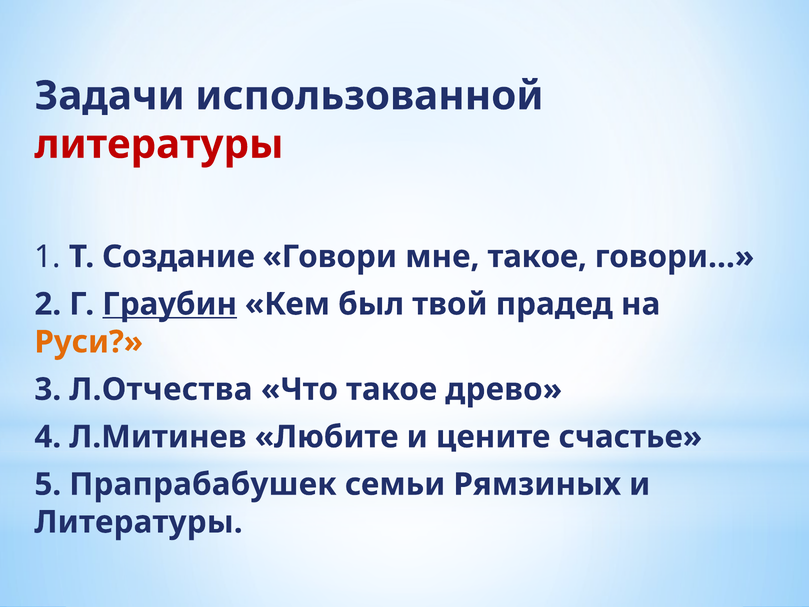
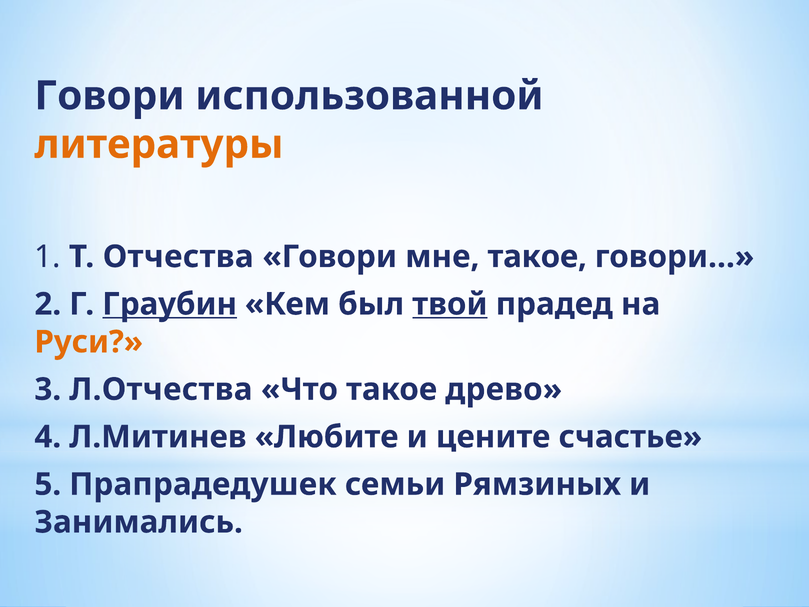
Задачи at (110, 96): Задачи -> Говори
литературы at (159, 144) colour: red -> orange
Создание: Создание -> Отчества
твой underline: none -> present
Прапрабабушек: Прапрабабушек -> Прапрадедушек
Литературы at (139, 522): Литературы -> Занимались
